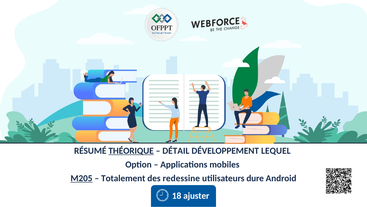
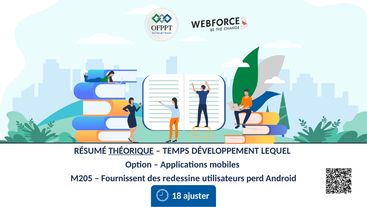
DÉTAIL: DÉTAIL -> TEMPS
M205 underline: present -> none
Totalement: Totalement -> Fournissent
dure: dure -> perd
